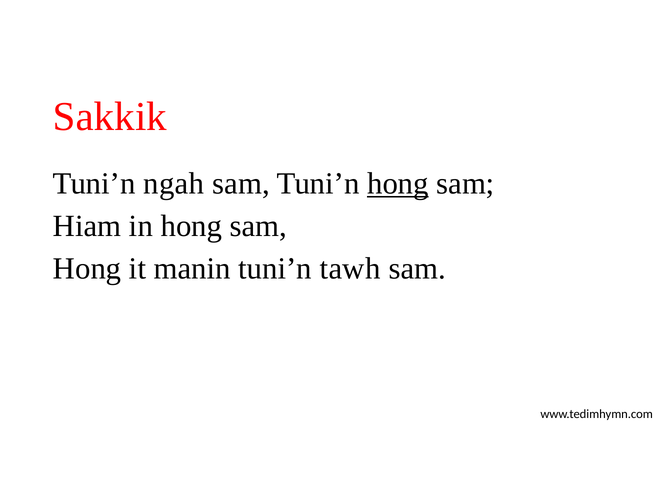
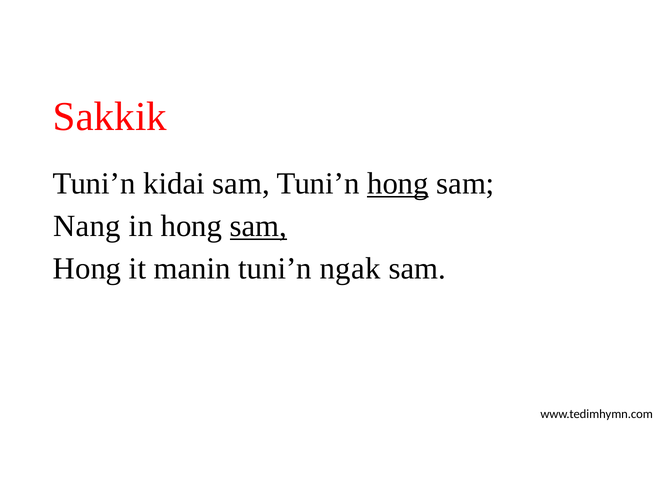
ngah: ngah -> kidai
Hiam: Hiam -> Nang
sam at (258, 226) underline: none -> present
tawh: tawh -> ngak
